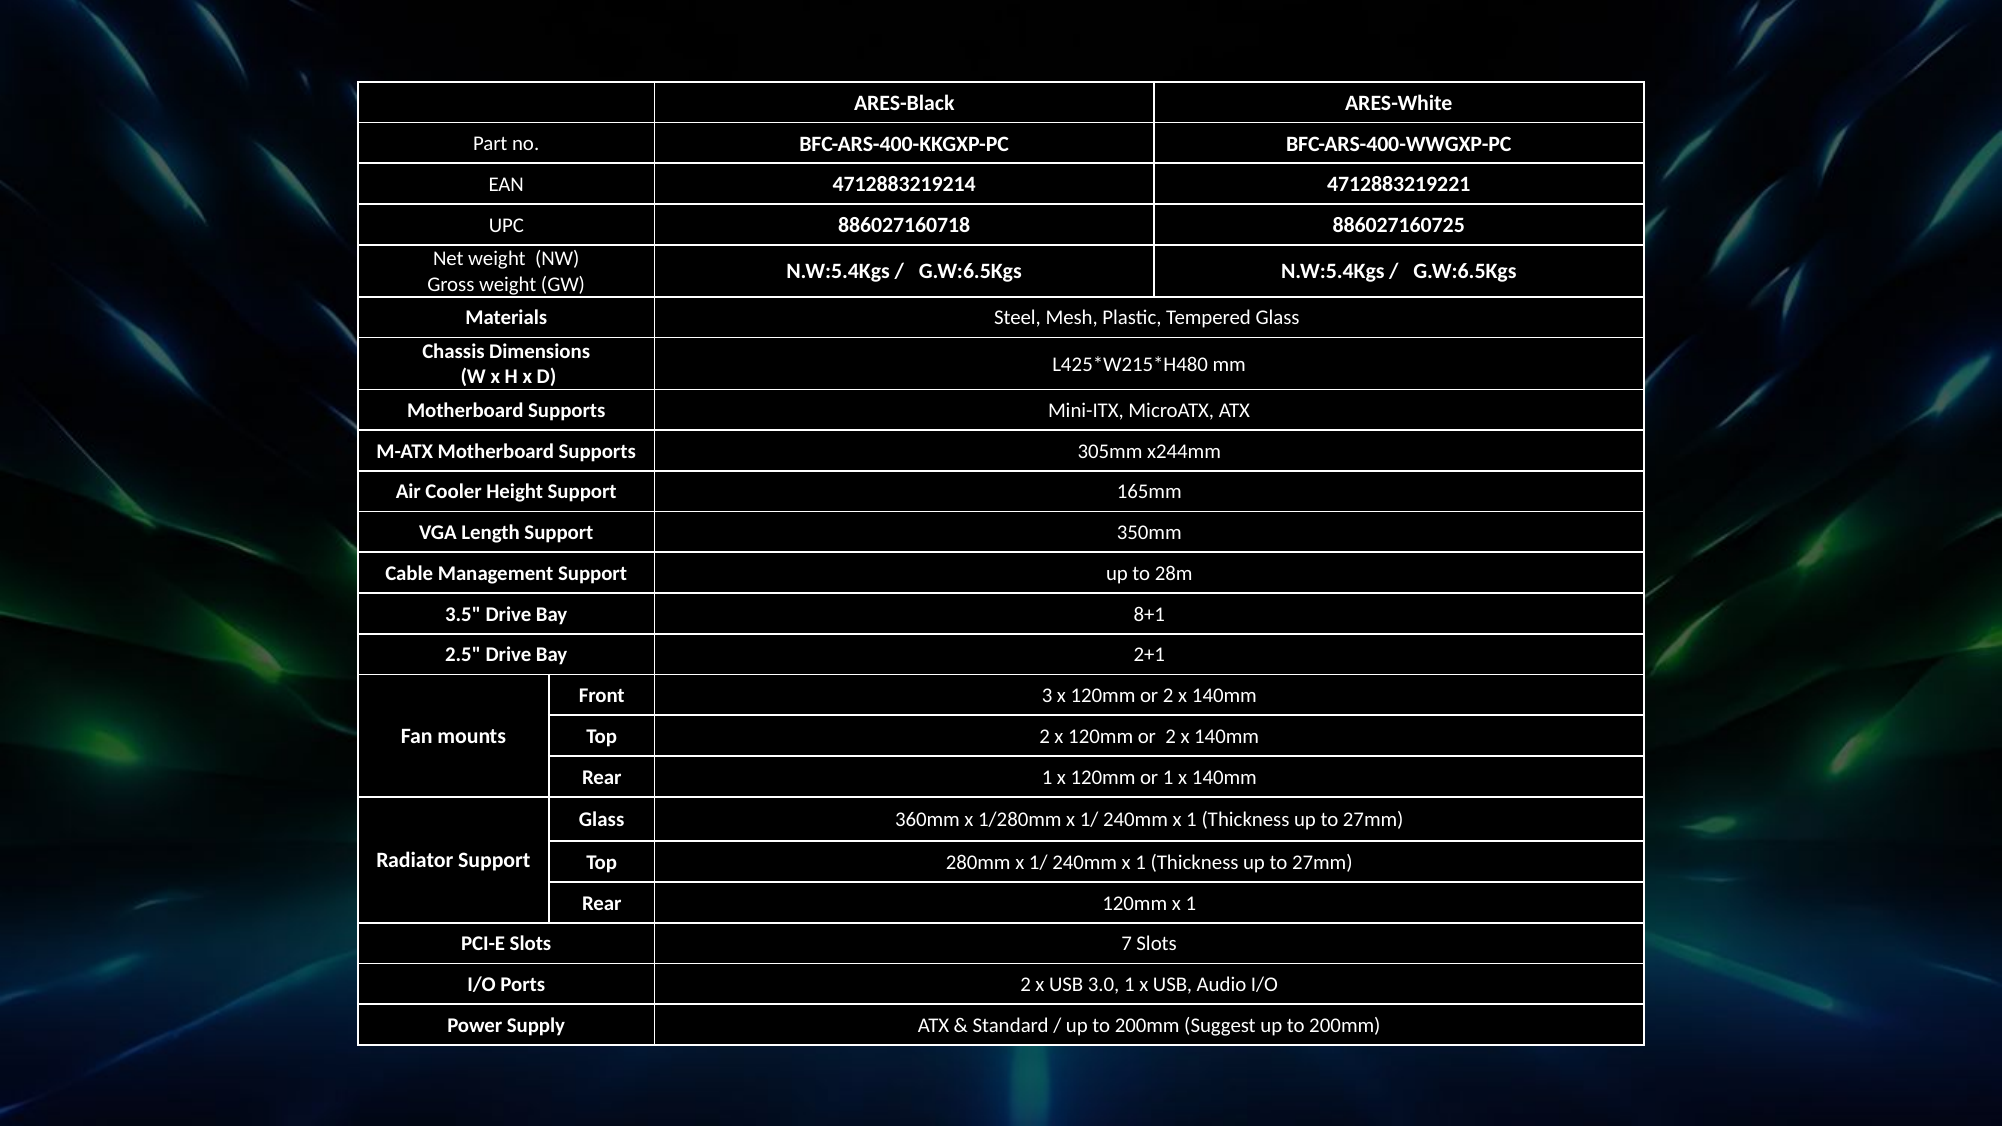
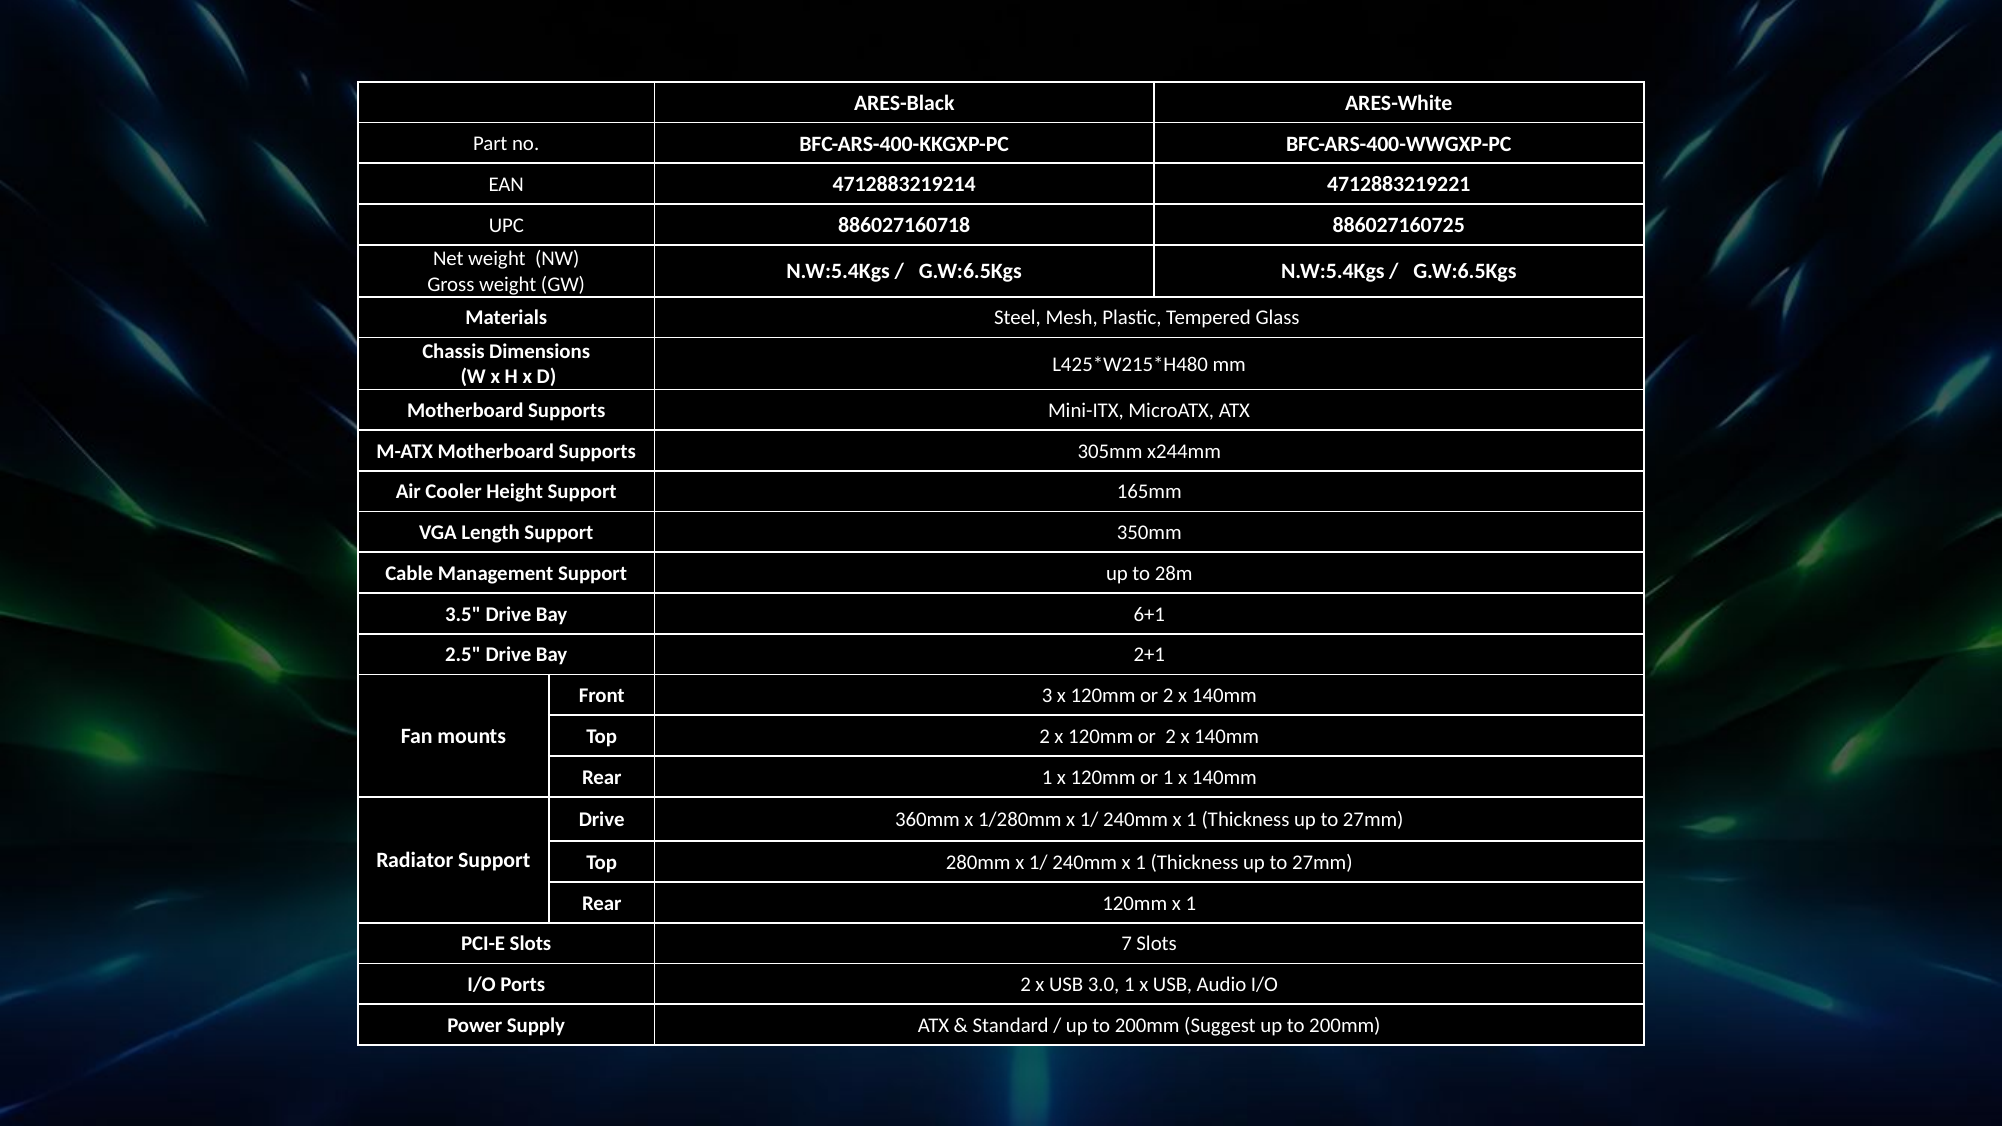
8+1: 8+1 -> 6+1
Glass at (602, 820): Glass -> Drive
